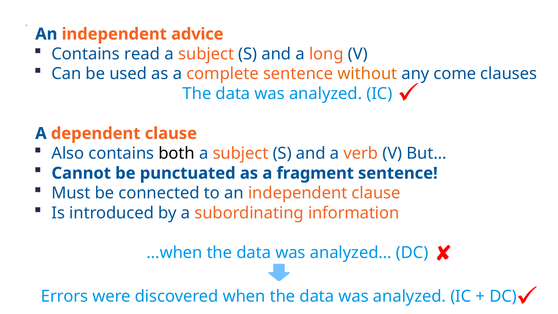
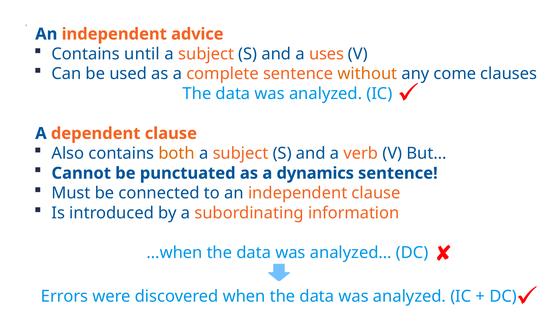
read: read -> until
long: long -> uses
both colour: black -> orange
fragment: fragment -> dynamics
